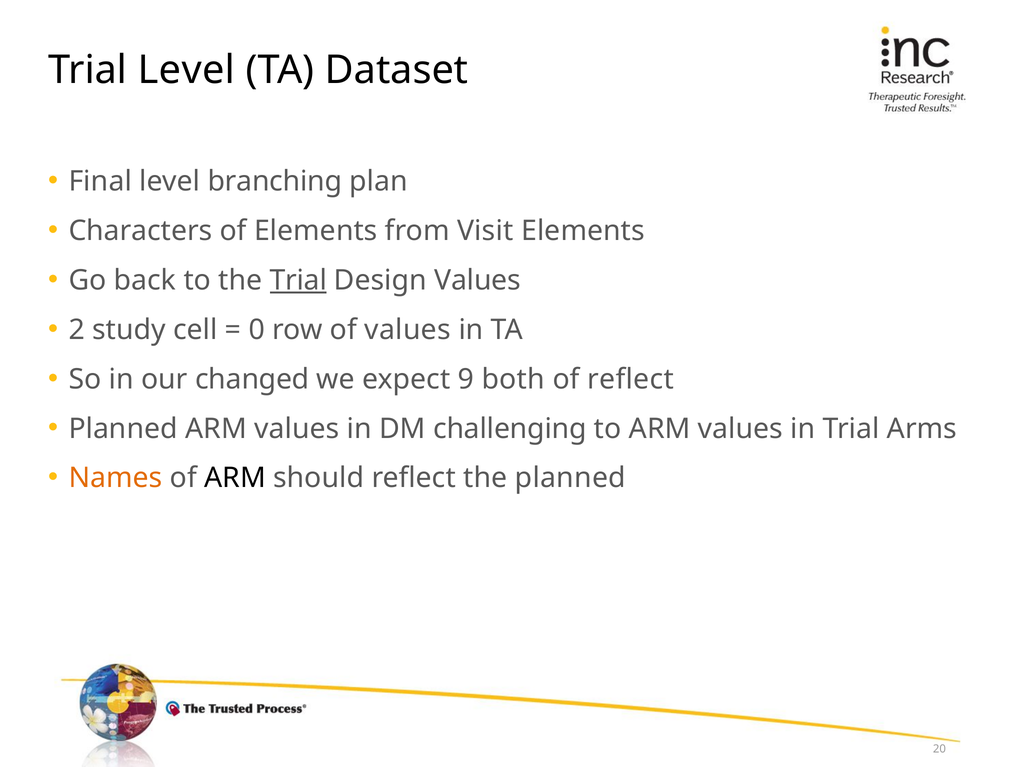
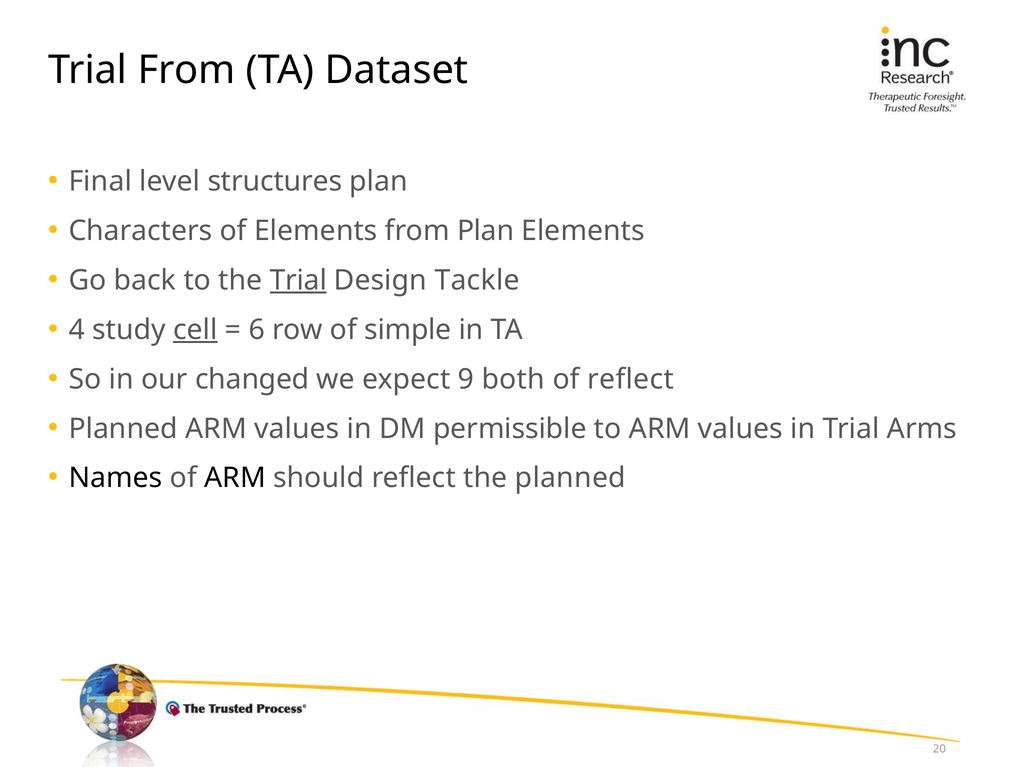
Trial Level: Level -> From
branching: branching -> structures
from Visit: Visit -> Plan
Design Values: Values -> Tackle
2: 2 -> 4
cell underline: none -> present
0: 0 -> 6
of values: values -> simple
challenging: challenging -> permissible
Names colour: orange -> black
